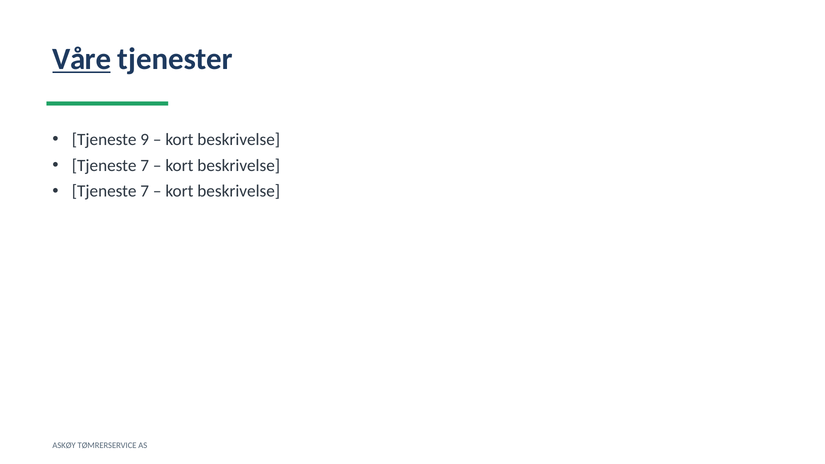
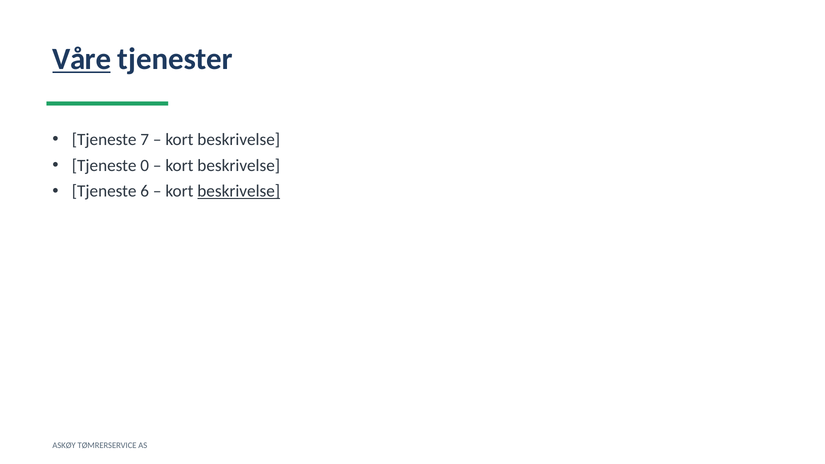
9: 9 -> 7
7 at (145, 166): 7 -> 0
7 at (145, 191): 7 -> 6
beskrivelse at (239, 191) underline: none -> present
